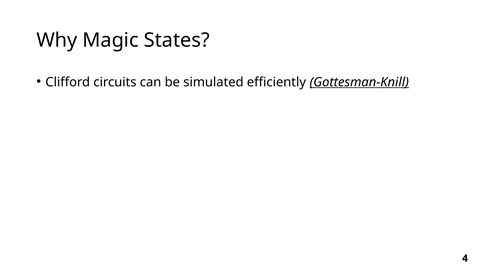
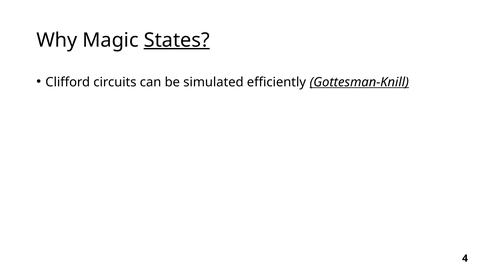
States underline: none -> present
